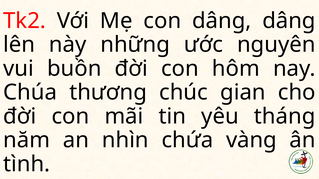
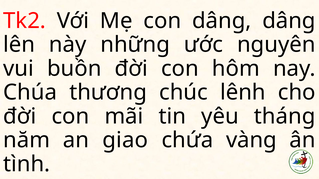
gian: gian -> lênh
nhìn: nhìn -> giao
